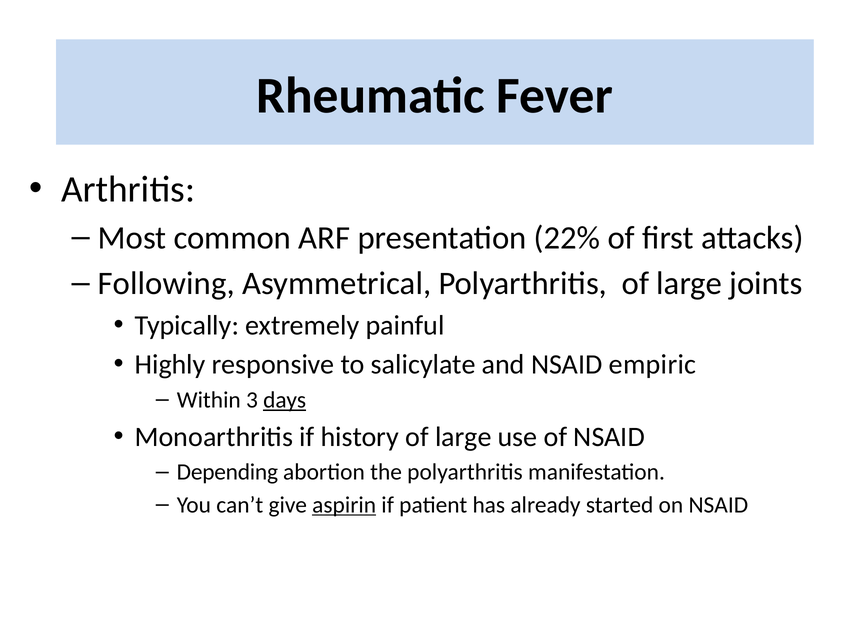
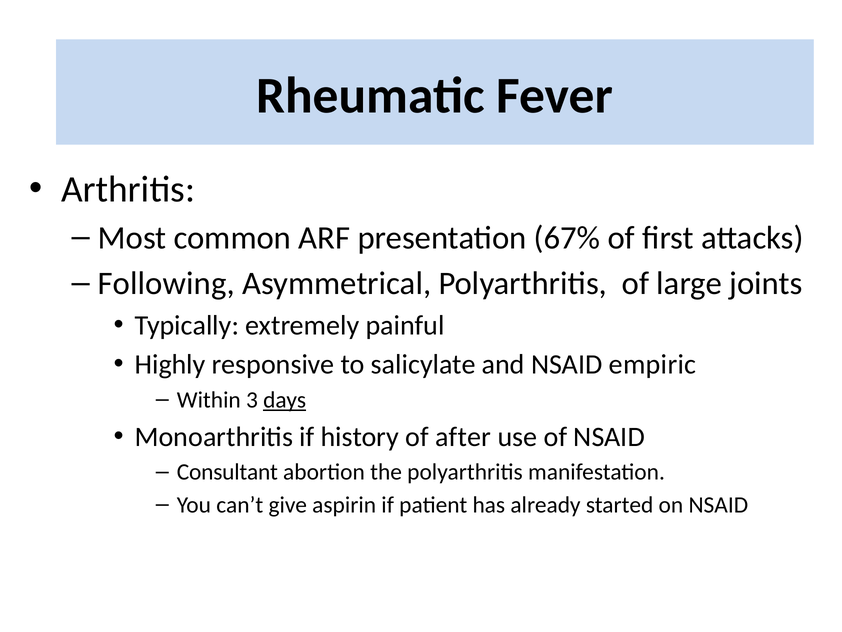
22%: 22% -> 67%
history of large: large -> after
Depending: Depending -> Consultant
aspirin underline: present -> none
